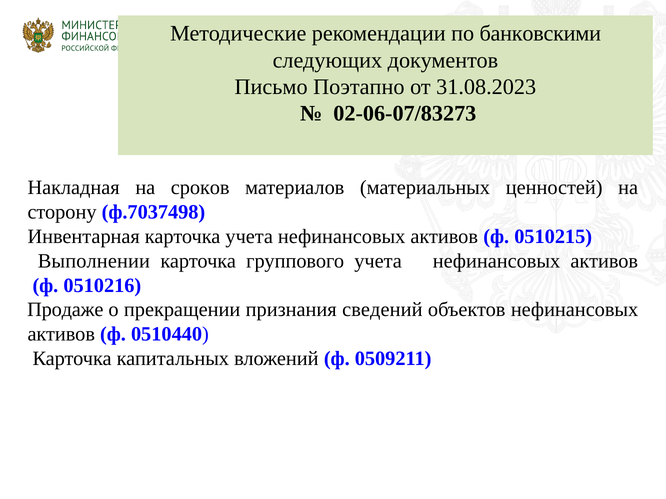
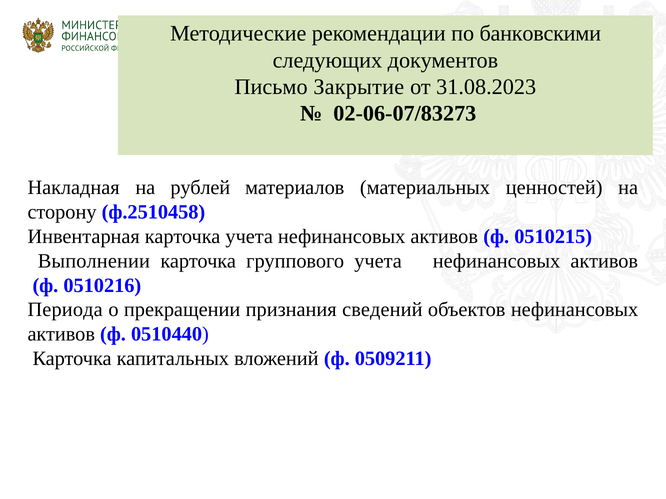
Поэтапно: Поэтапно -> Закрытие
сроков: сроков -> рублей
ф.7037498: ф.7037498 -> ф.2510458
Продаже: Продаже -> Периода
